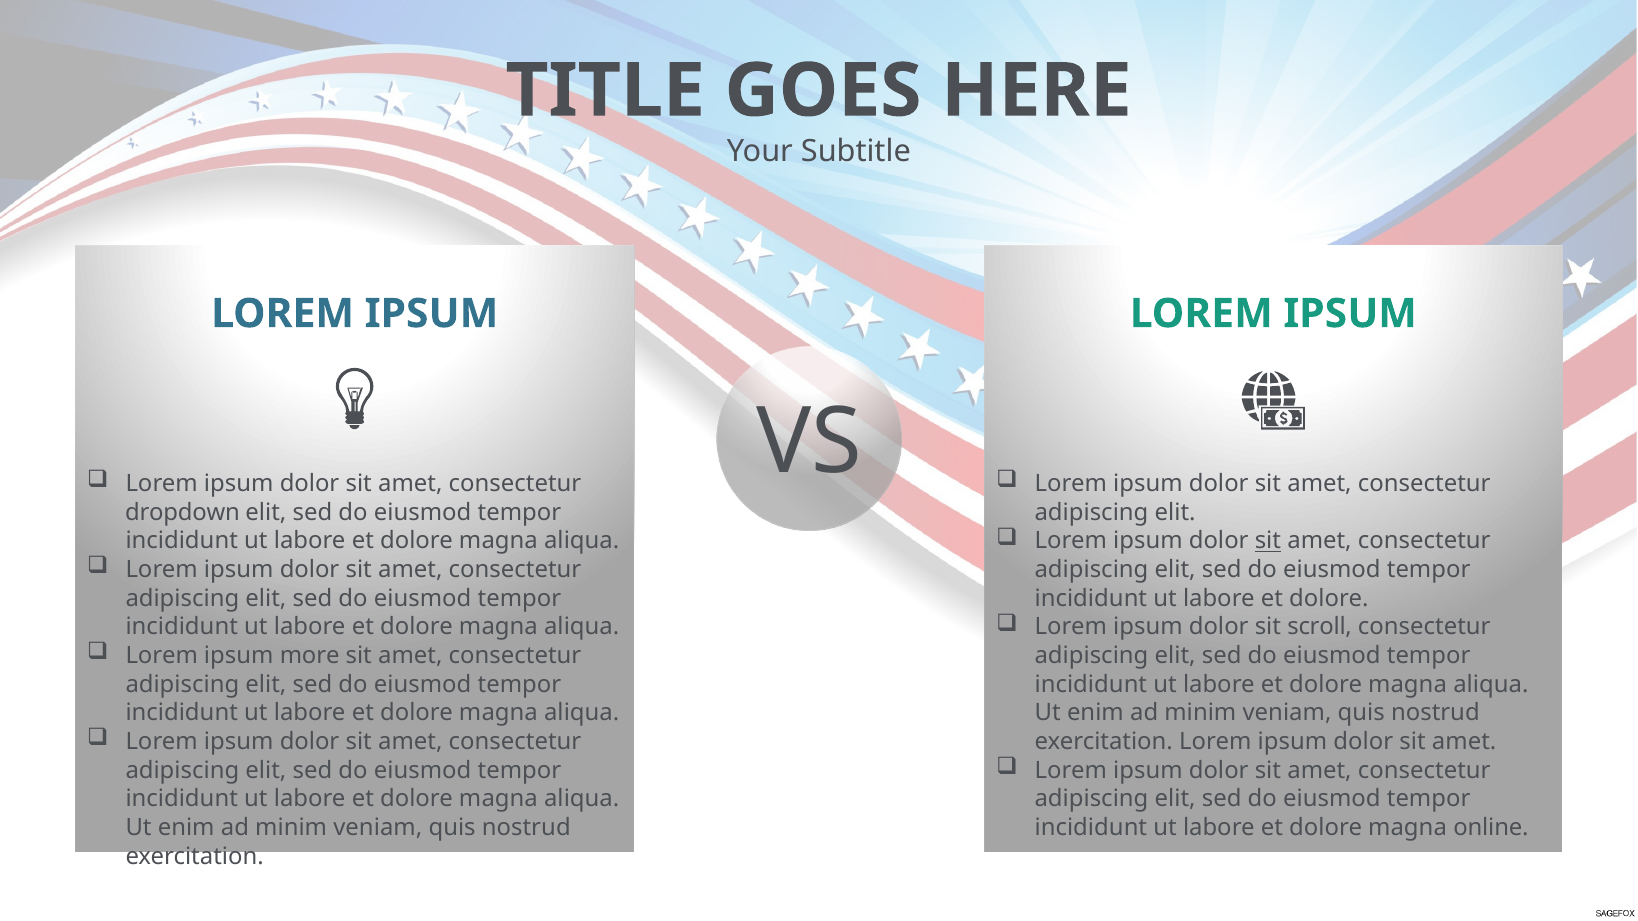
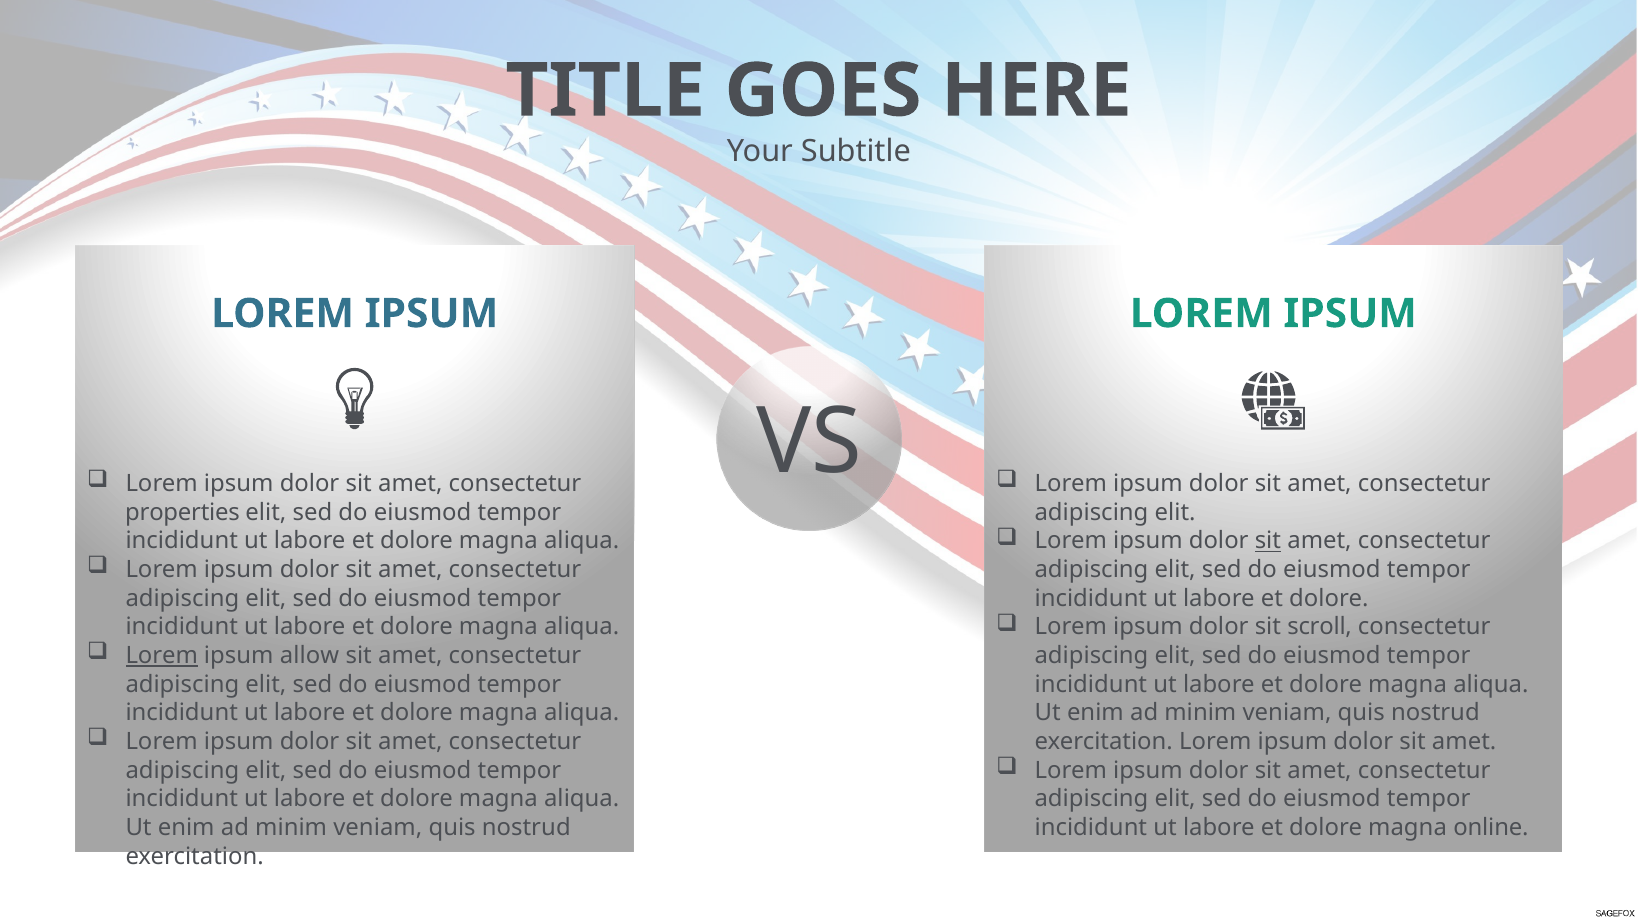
dropdown: dropdown -> properties
Lorem at (162, 656) underline: none -> present
more: more -> allow
